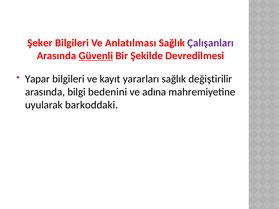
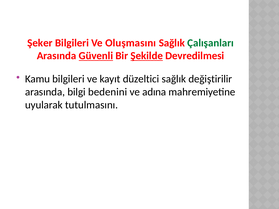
Anlatılması: Anlatılması -> Oluşmasını
Çalışanları colour: purple -> green
Şekilde underline: none -> present
Yapar: Yapar -> Kamu
yararları: yararları -> düzeltici
barkoddaki: barkoddaki -> tutulmasını
